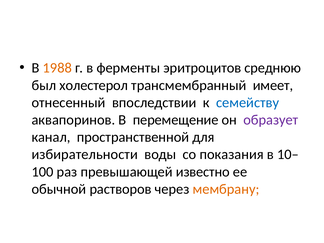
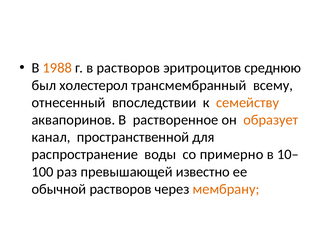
в ферменты: ферменты -> растворов
имеет: имеет -> всему
семейству colour: blue -> orange
перемещение: перемещение -> растворенное
образует colour: purple -> orange
избирательности: избирательности -> распространение
показания: показания -> примерно
